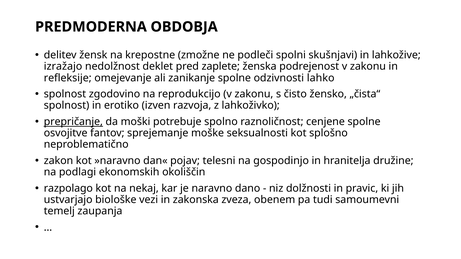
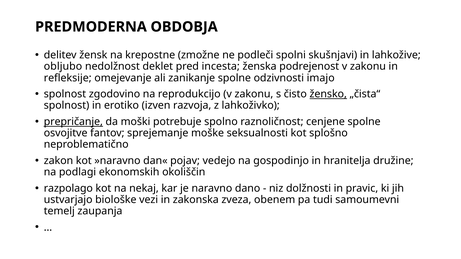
izražajo: izražajo -> obljubo
zaplete: zaplete -> incesta
lahko: lahko -> imajo
žensko underline: none -> present
telesni: telesni -> vedejo
